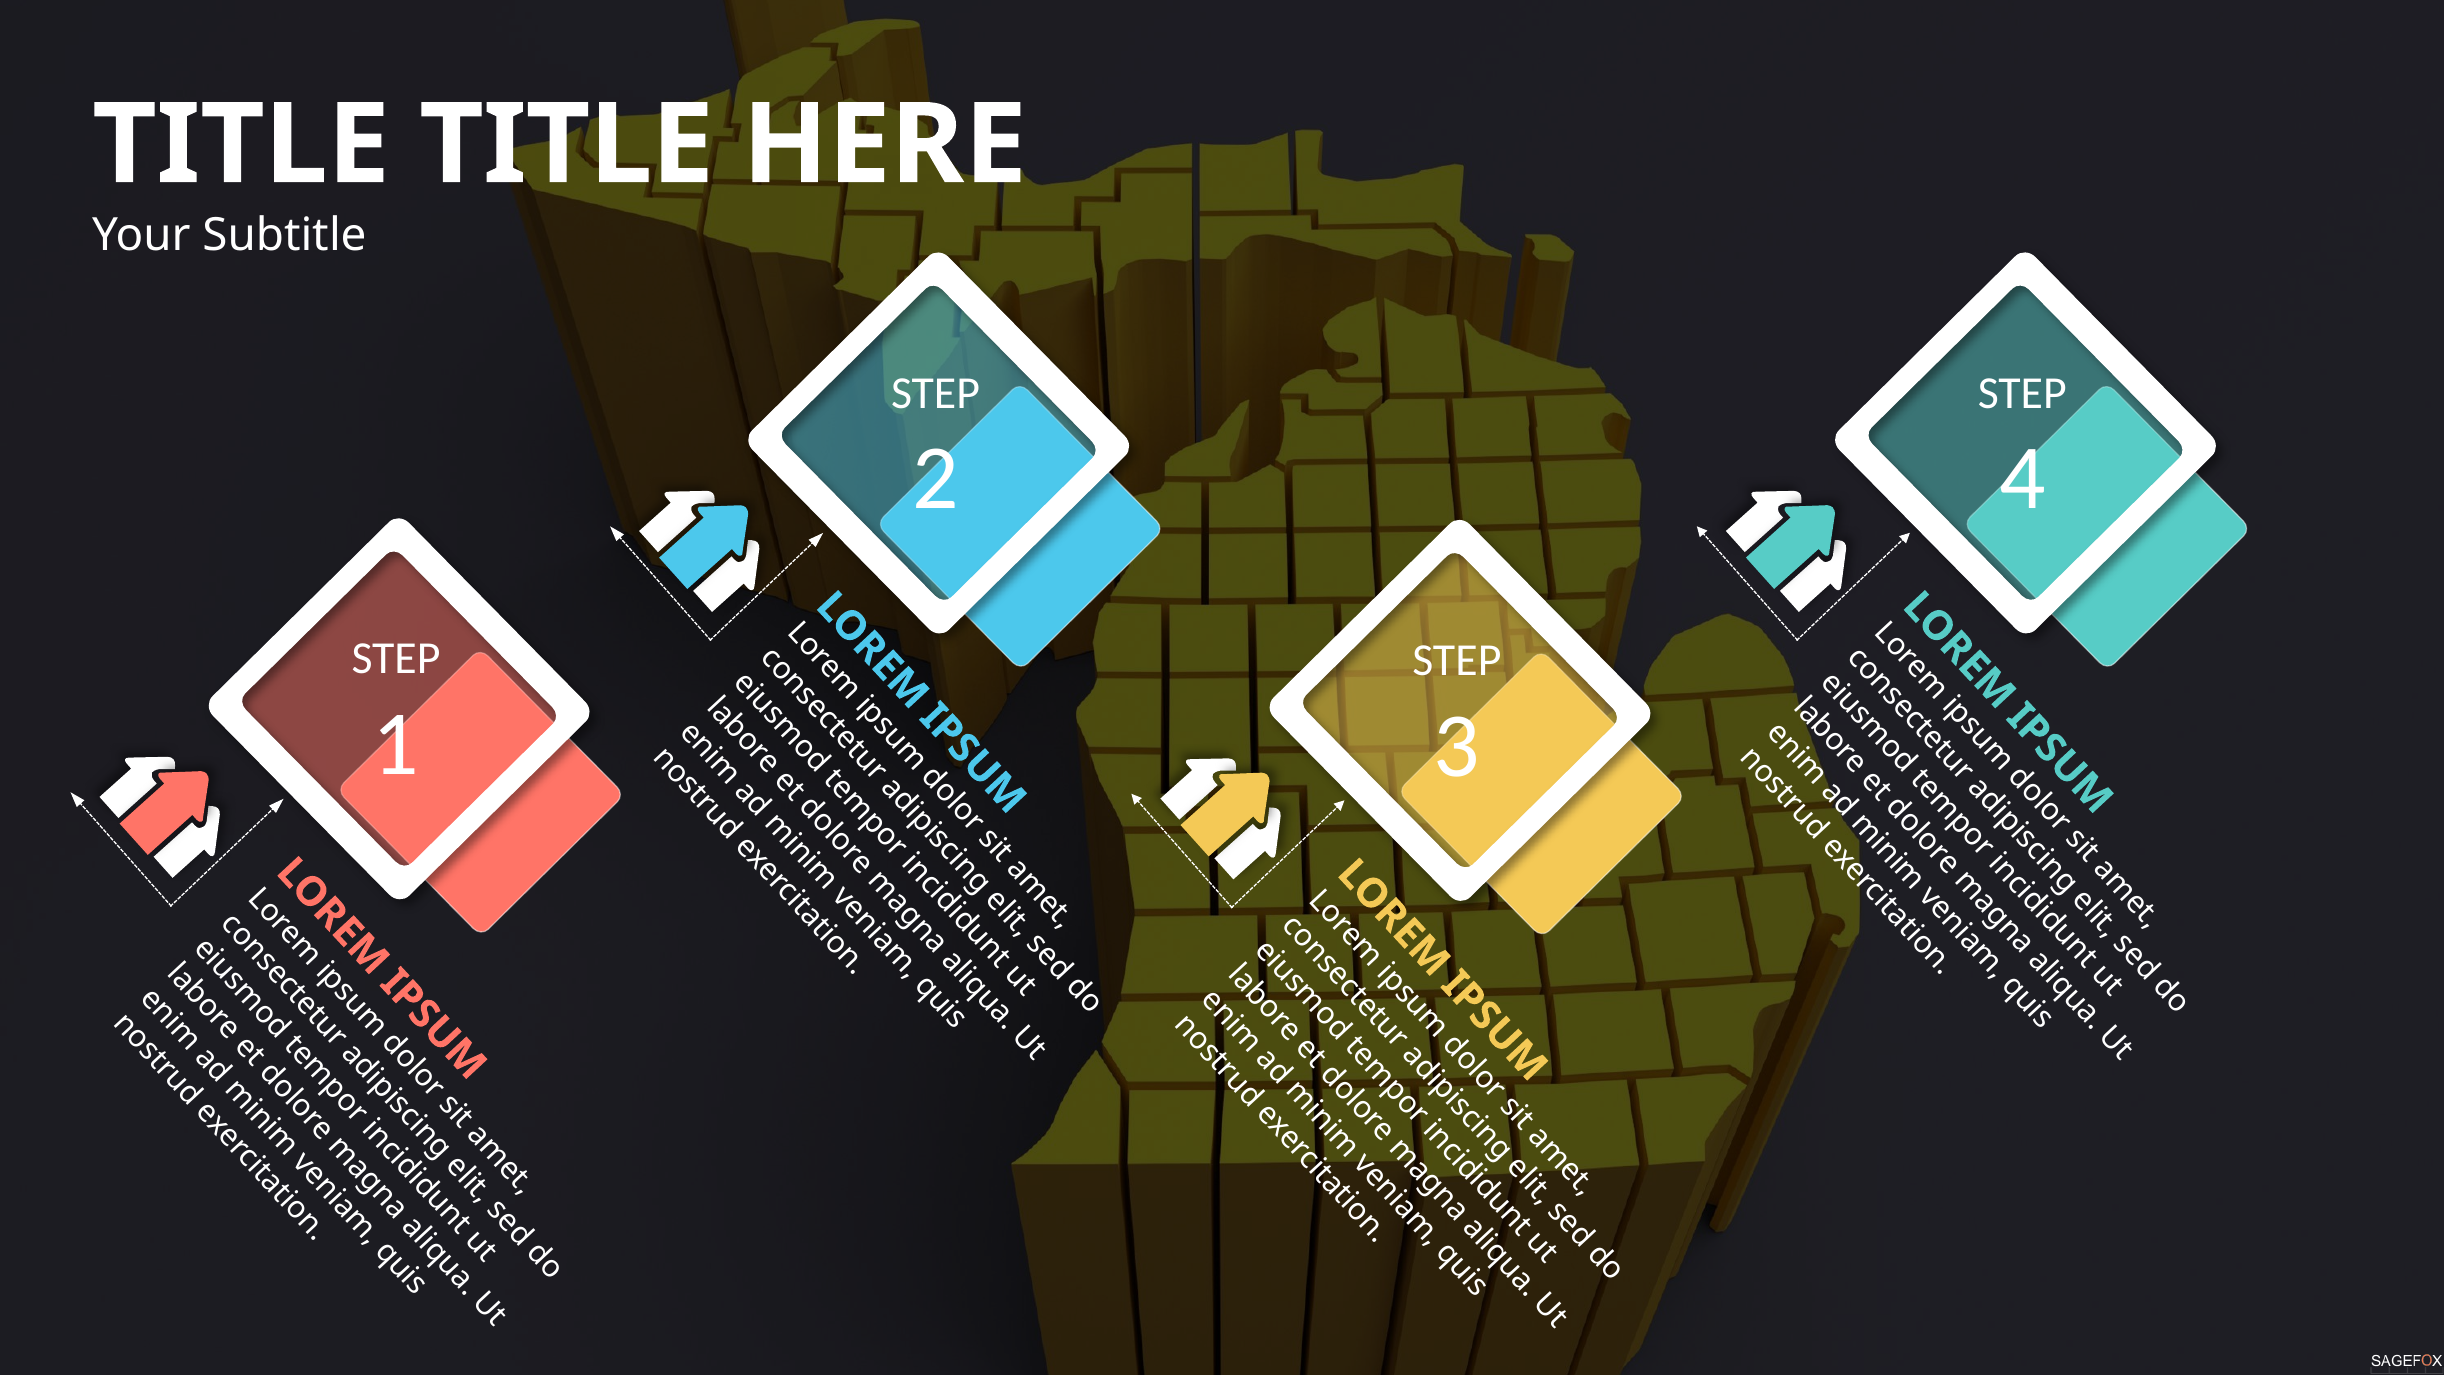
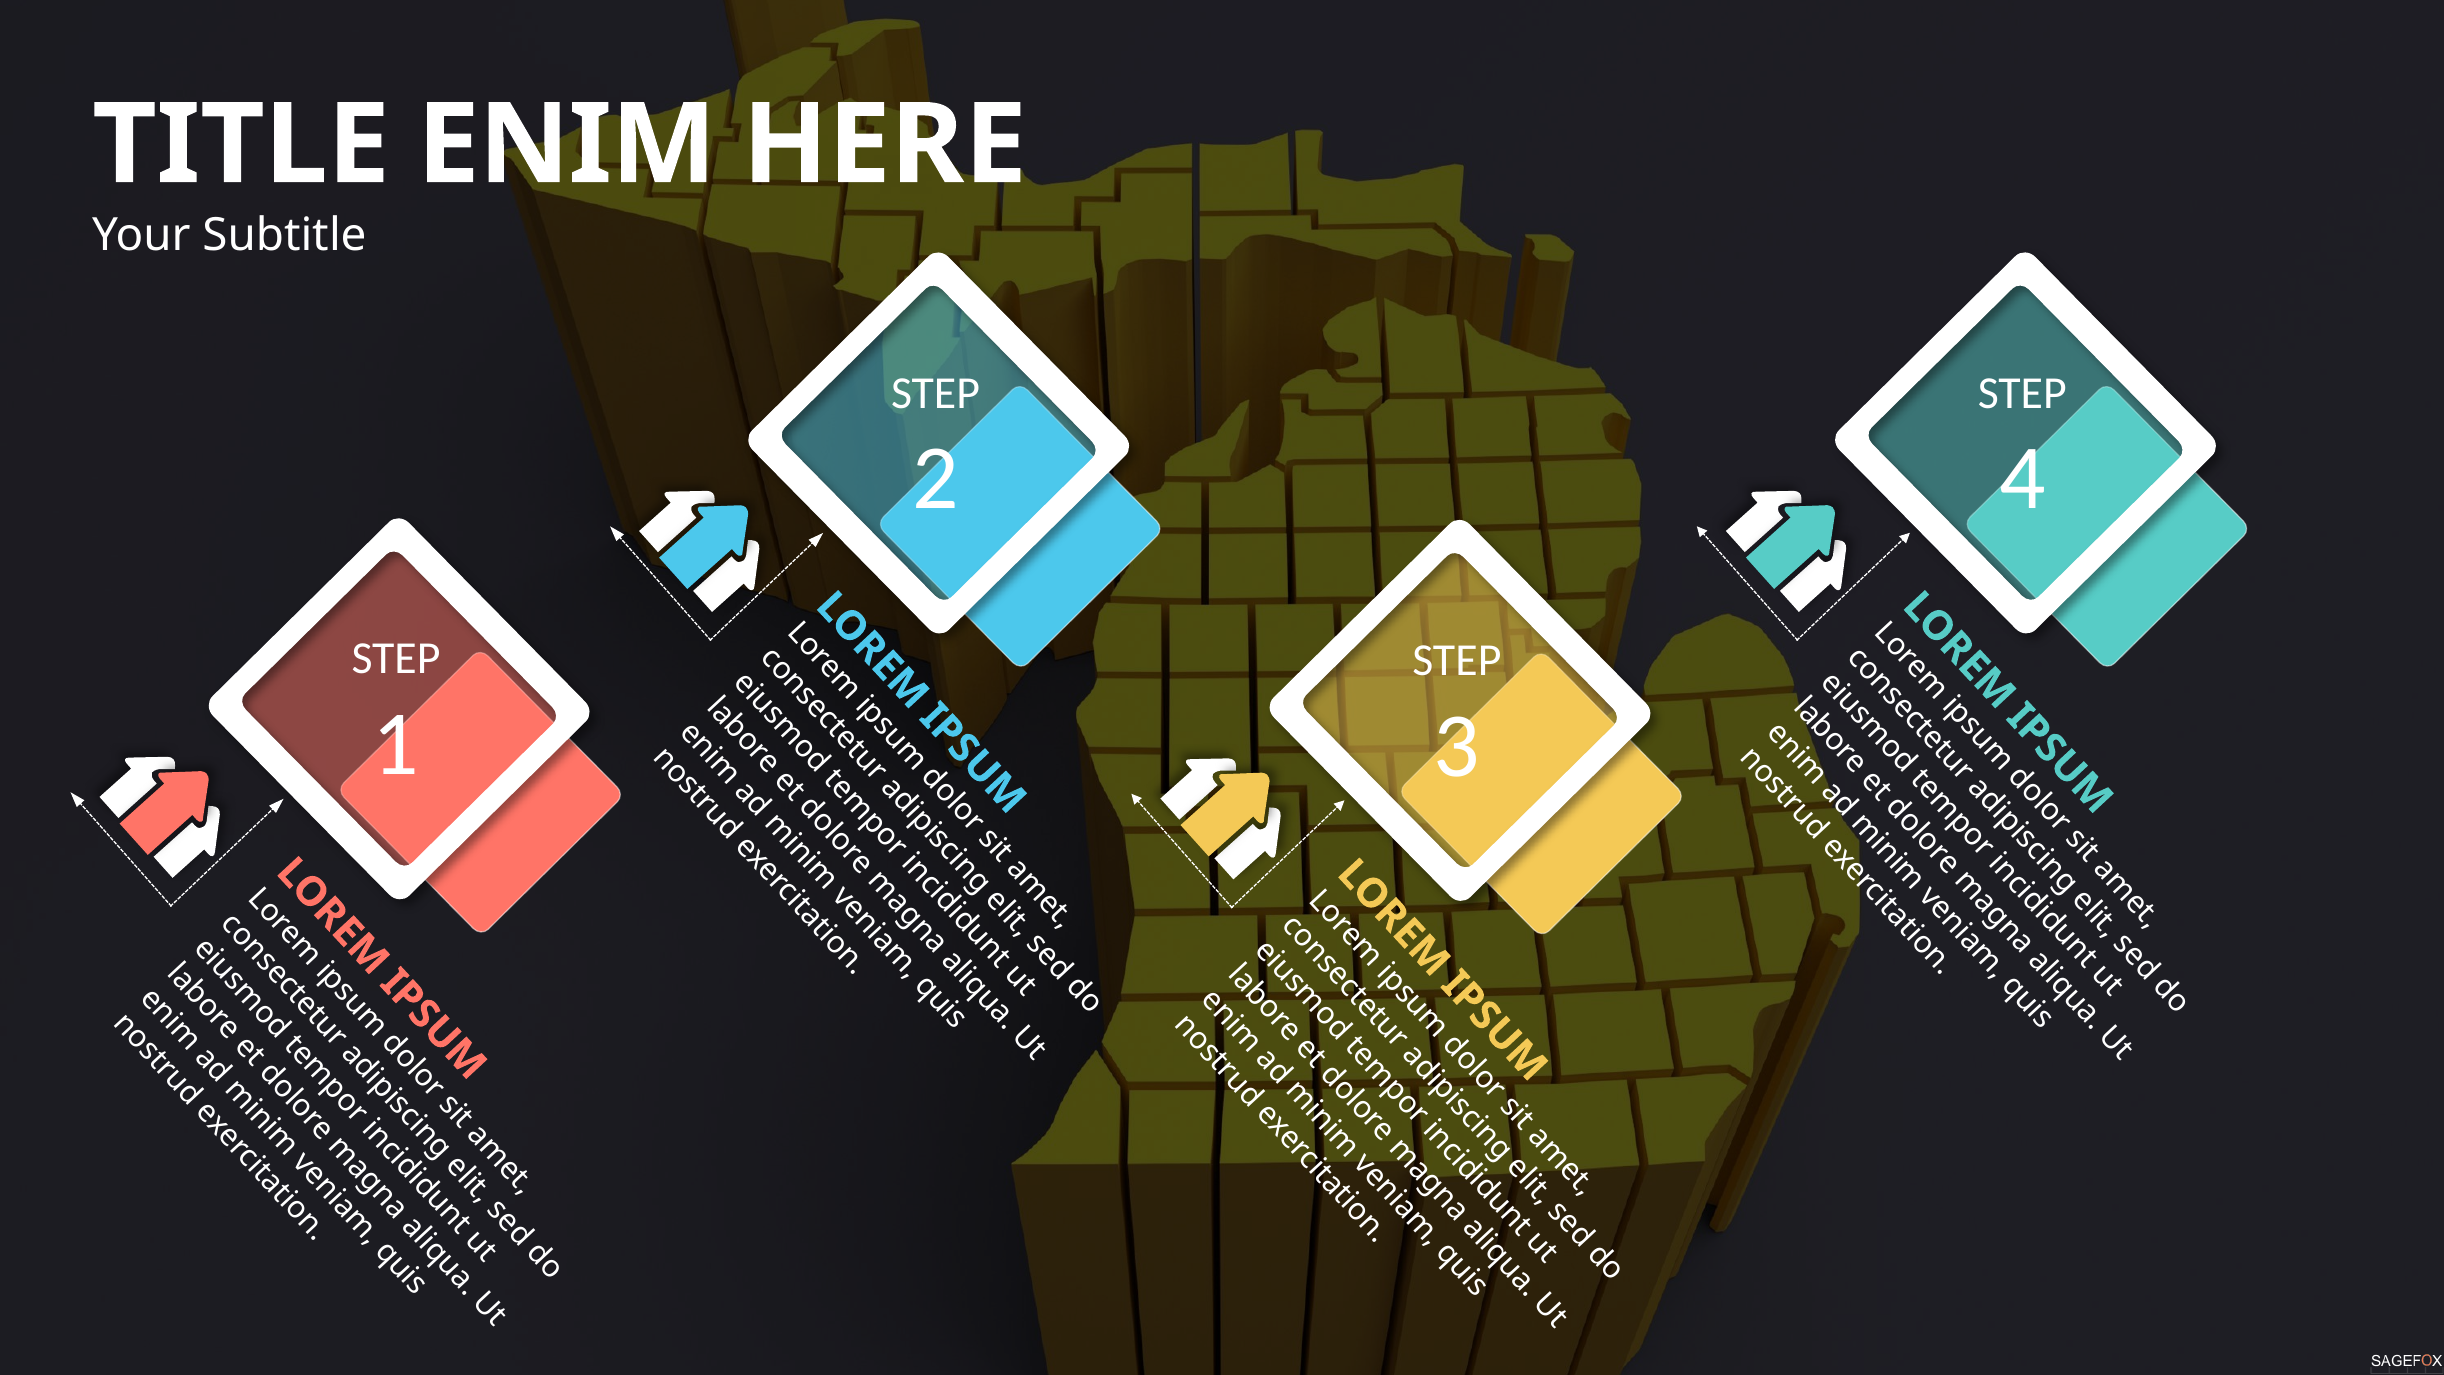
TITLE at (567, 145): TITLE -> ENIM
